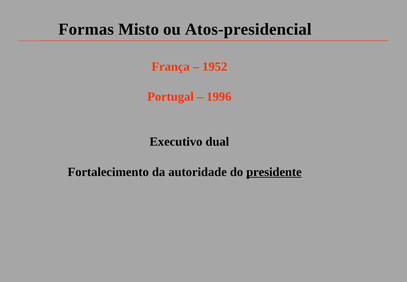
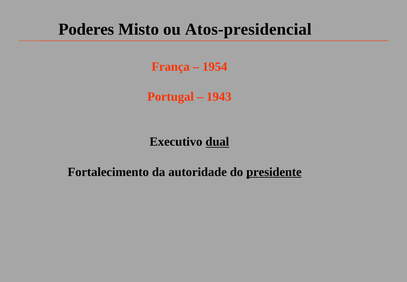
Formas: Formas -> Poderes
1952: 1952 -> 1954
1996: 1996 -> 1943
dual underline: none -> present
